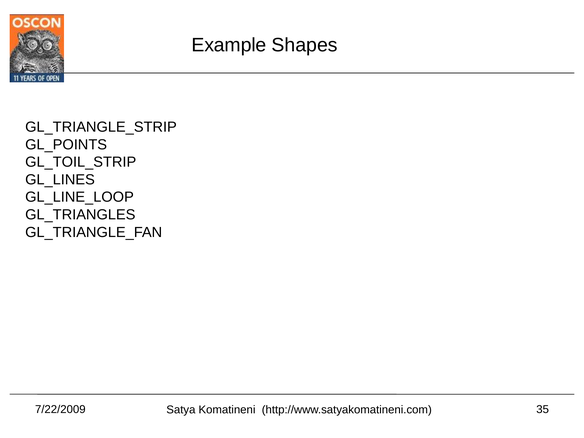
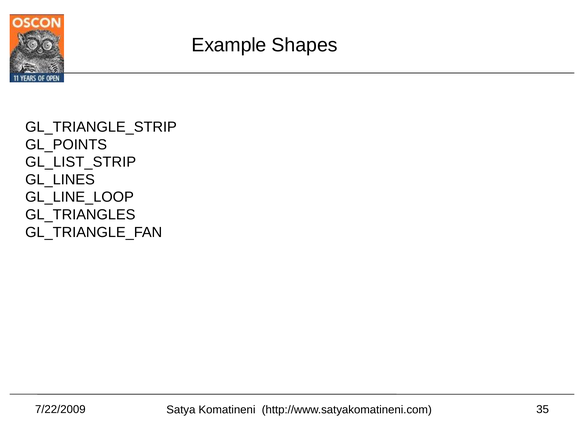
GL_TOIL_STRIP: GL_TOIL_STRIP -> GL_LIST_STRIP
